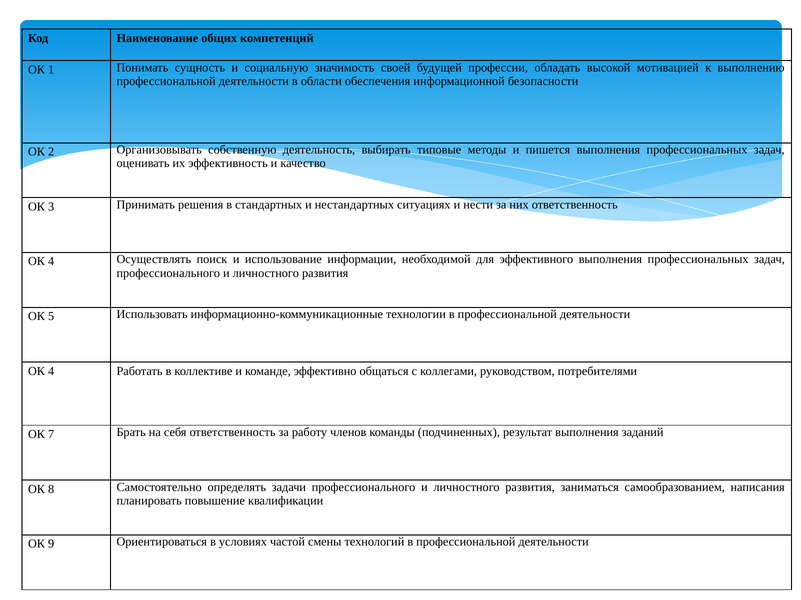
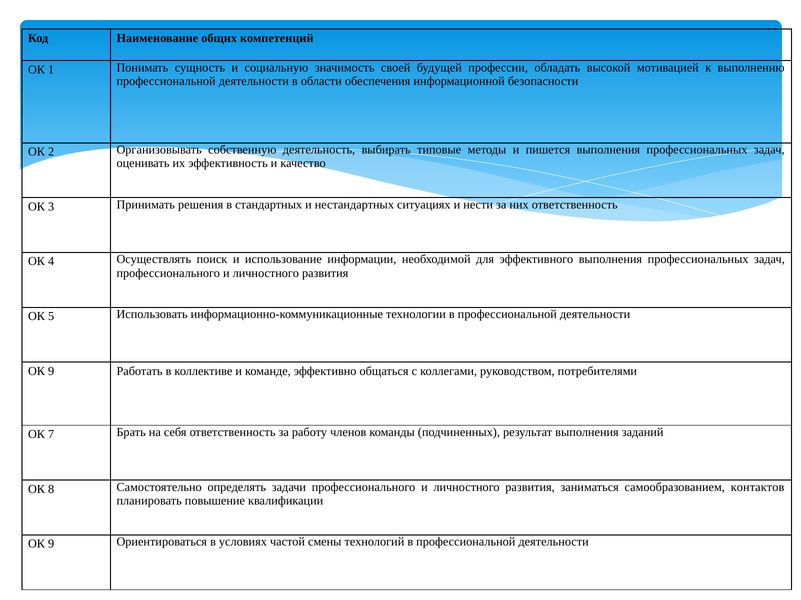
4 at (51, 372): 4 -> 9
написания: написания -> контактов
